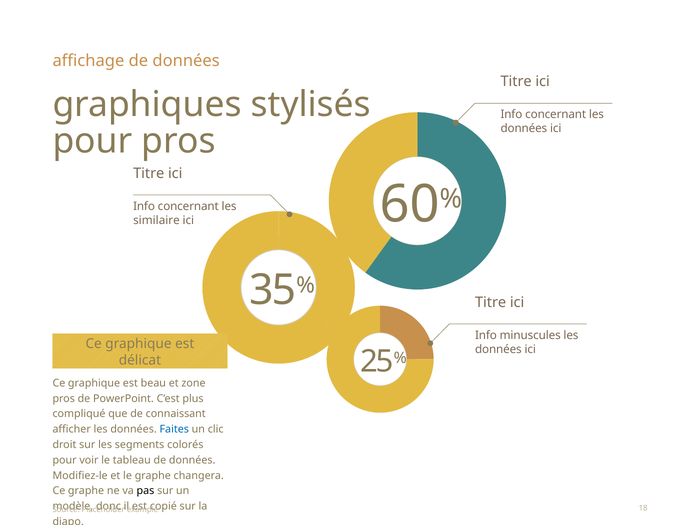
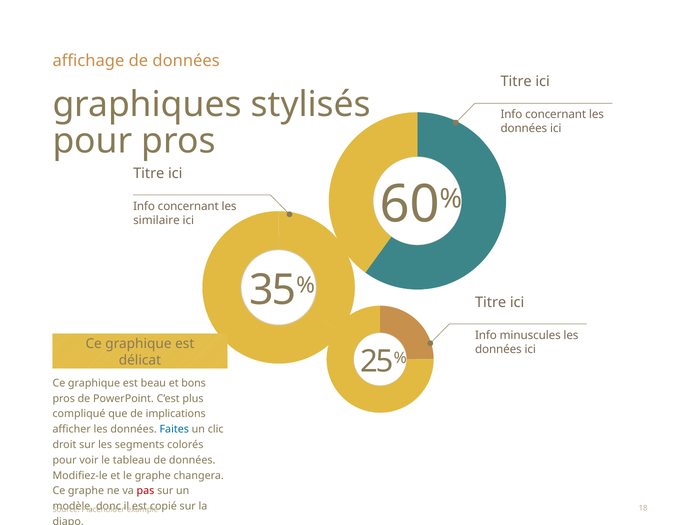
zone: zone -> bons
connaissant: connaissant -> implications
pas colour: black -> red
